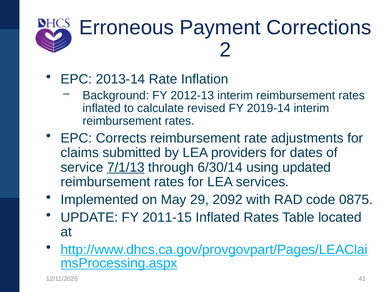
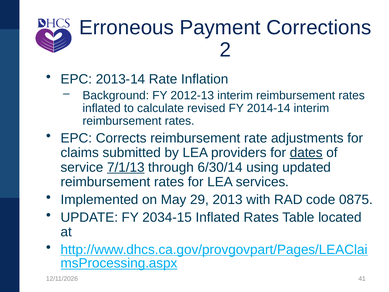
2019-14: 2019-14 -> 2014-14
dates underline: none -> present
2092: 2092 -> 2013
2011-15: 2011-15 -> 2034-15
